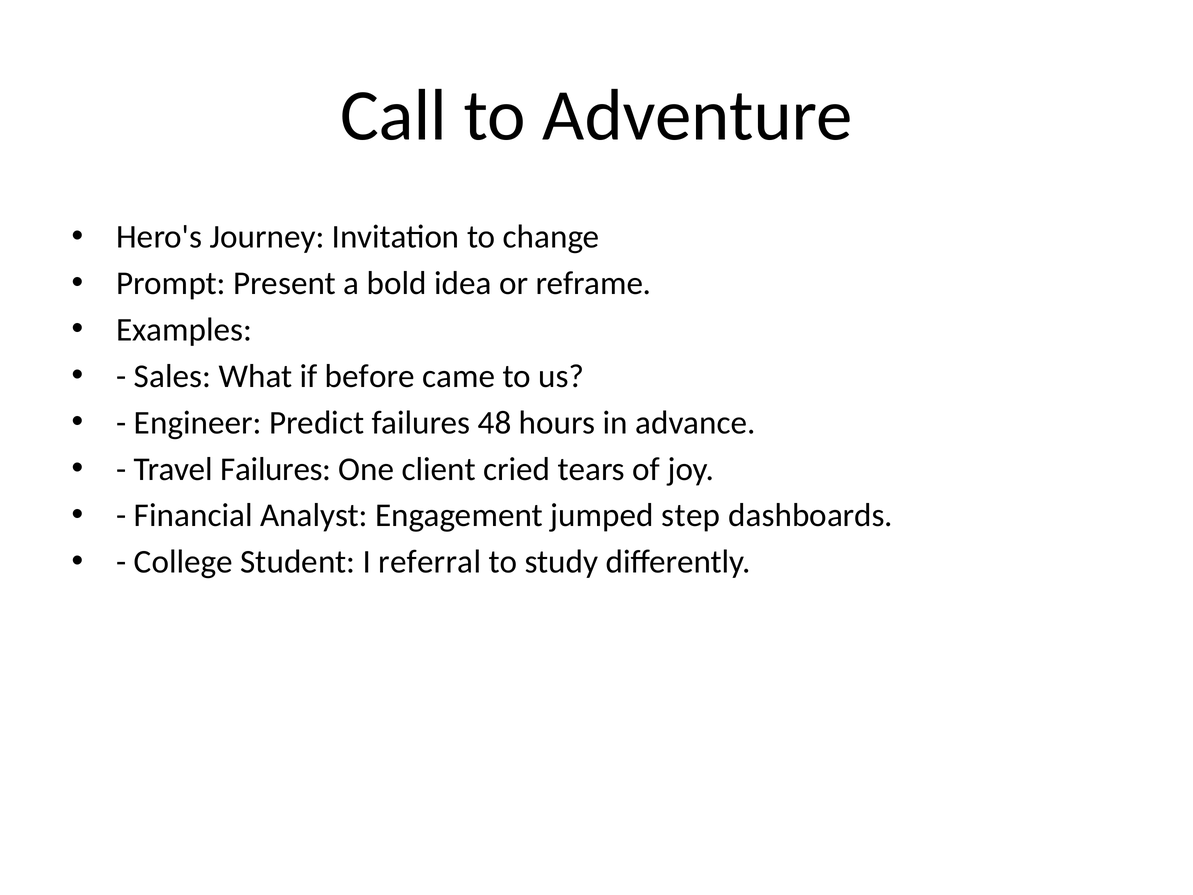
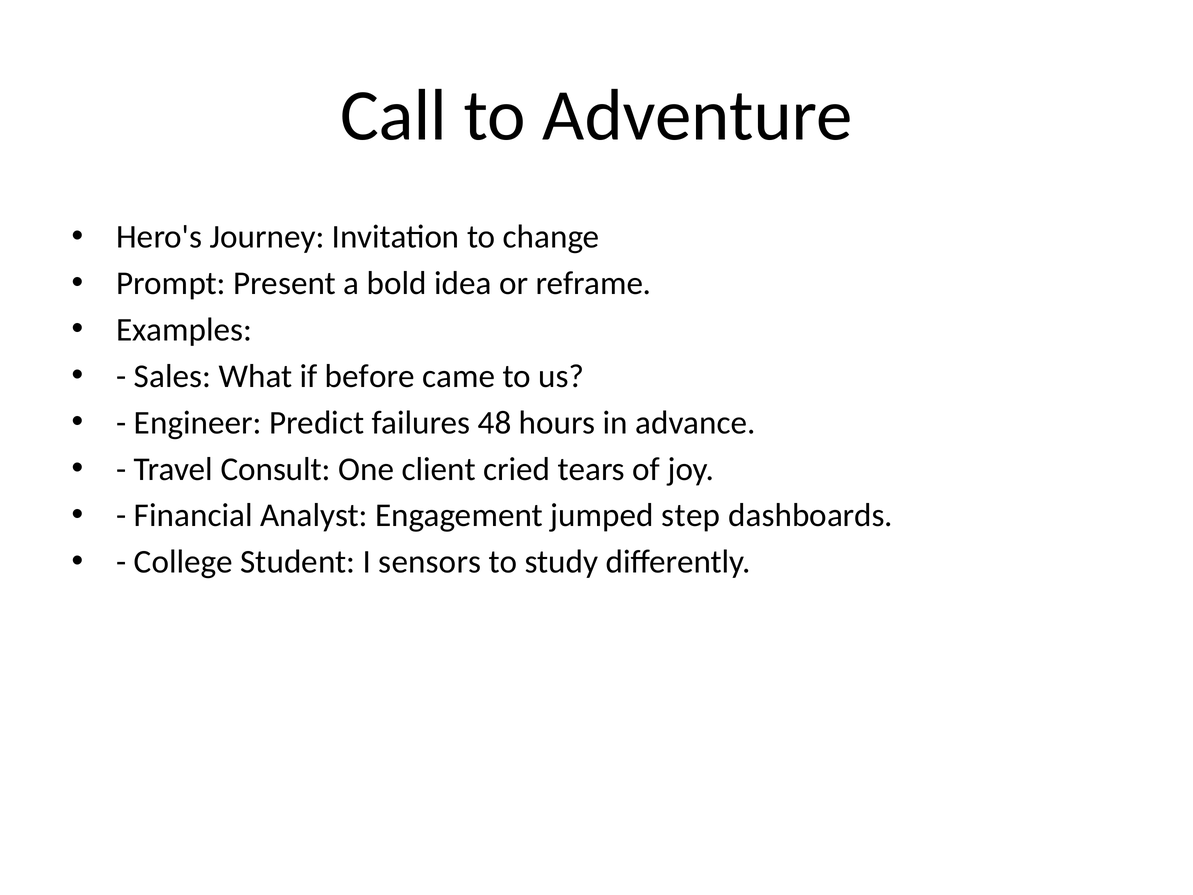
Travel Failures: Failures -> Consult
referral: referral -> sensors
